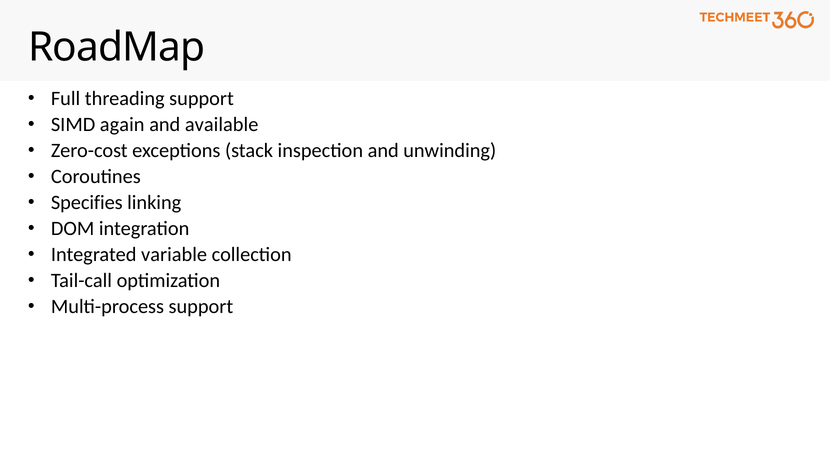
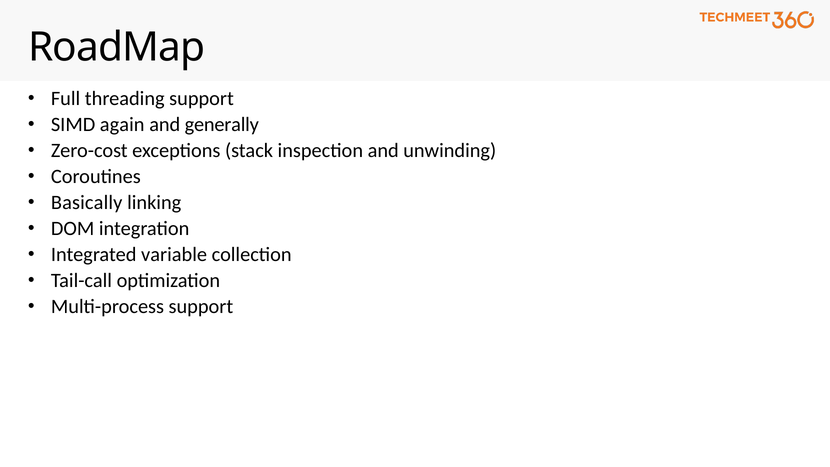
available: available -> generally
Specifies: Specifies -> Basically
